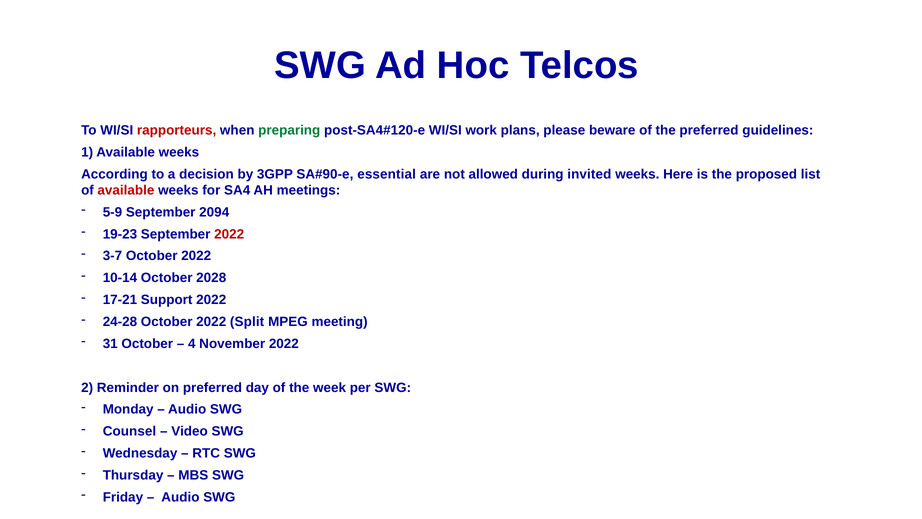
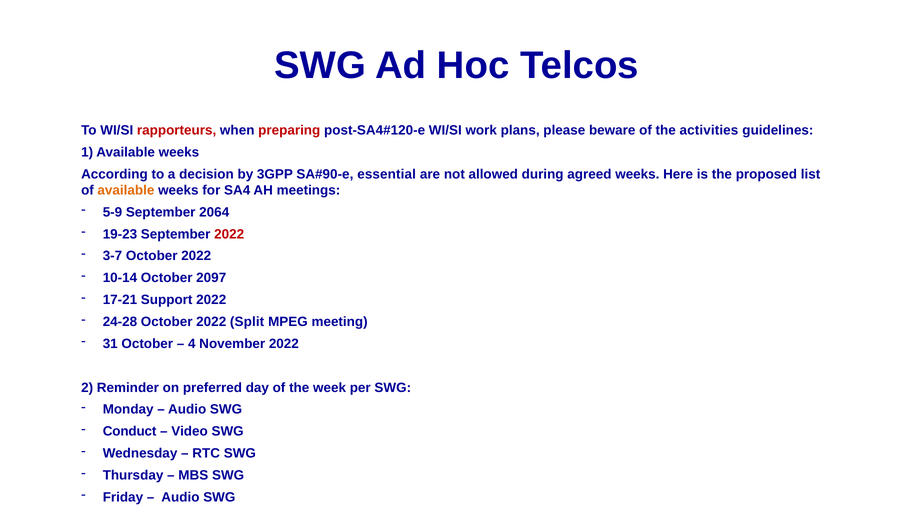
preparing colour: green -> red
the preferred: preferred -> activities
invited: invited -> agreed
available at (126, 190) colour: red -> orange
2094: 2094 -> 2064
2028: 2028 -> 2097
Counsel: Counsel -> Conduct
